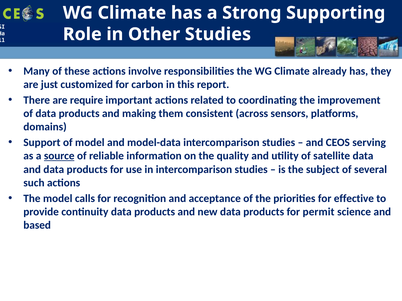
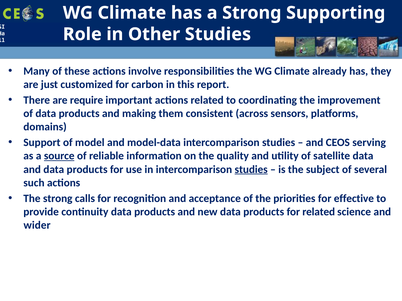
studies at (251, 170) underline: none -> present
The model: model -> strong
for permit: permit -> related
based: based -> wider
